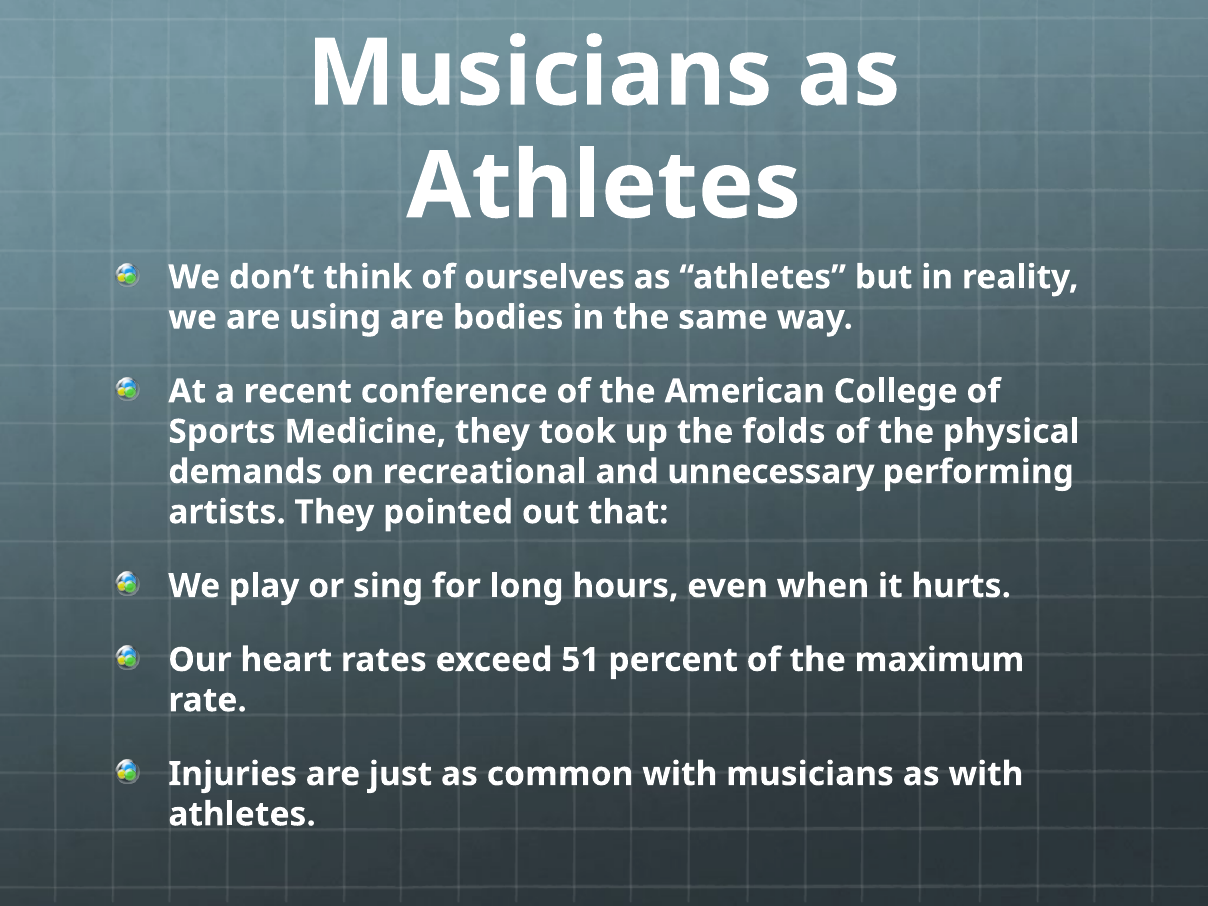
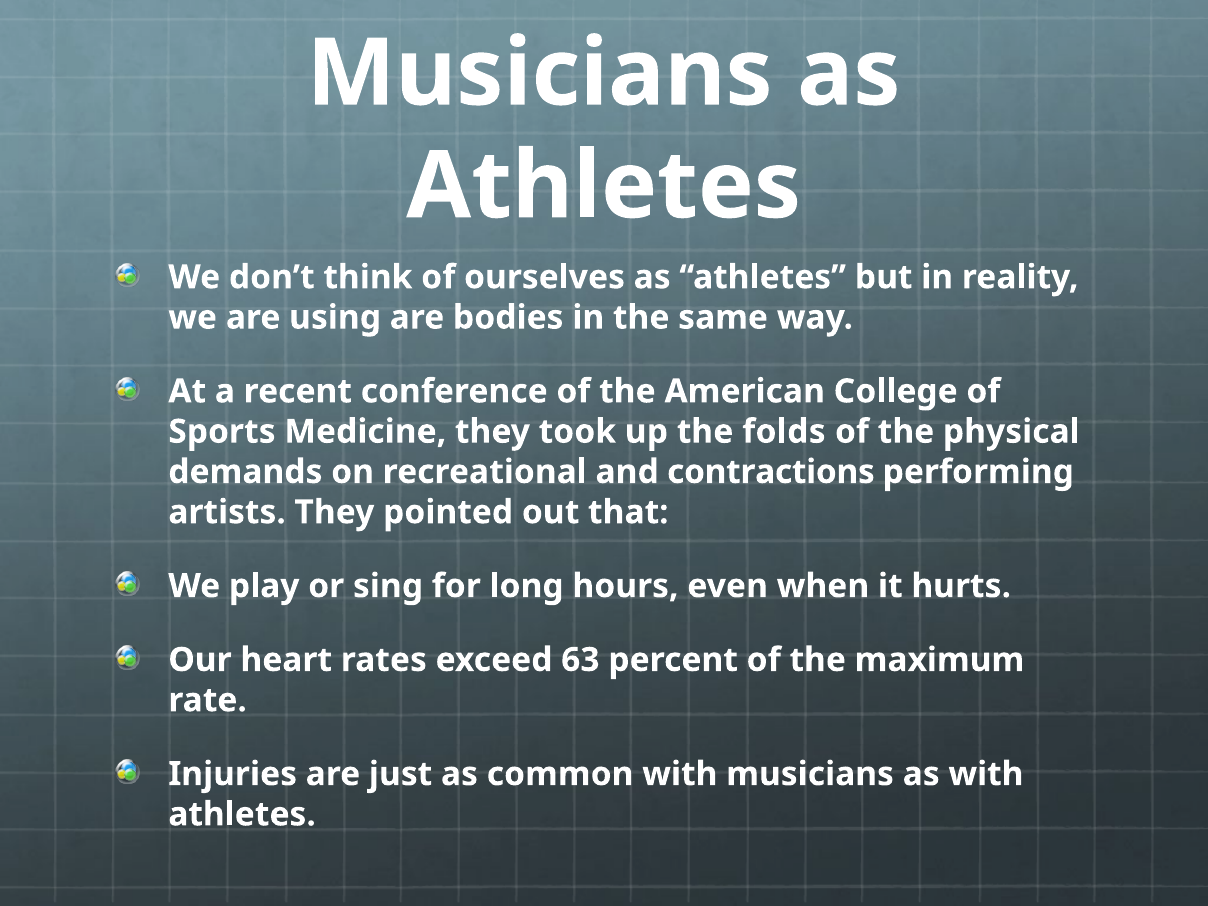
unnecessary: unnecessary -> contractions
51: 51 -> 63
